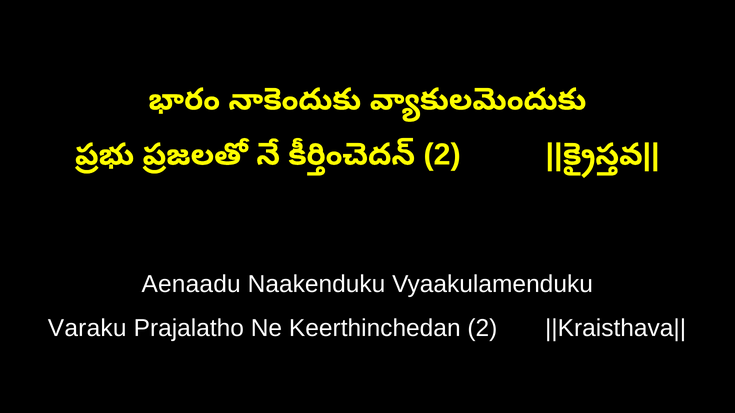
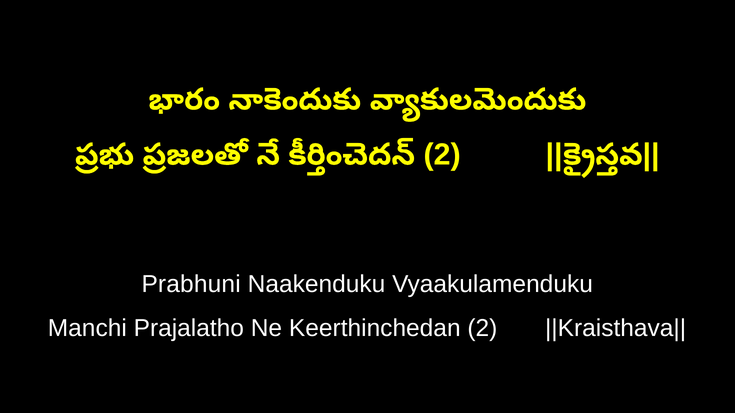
Aenaadu: Aenaadu -> Prabhuni
Varaku: Varaku -> Manchi
